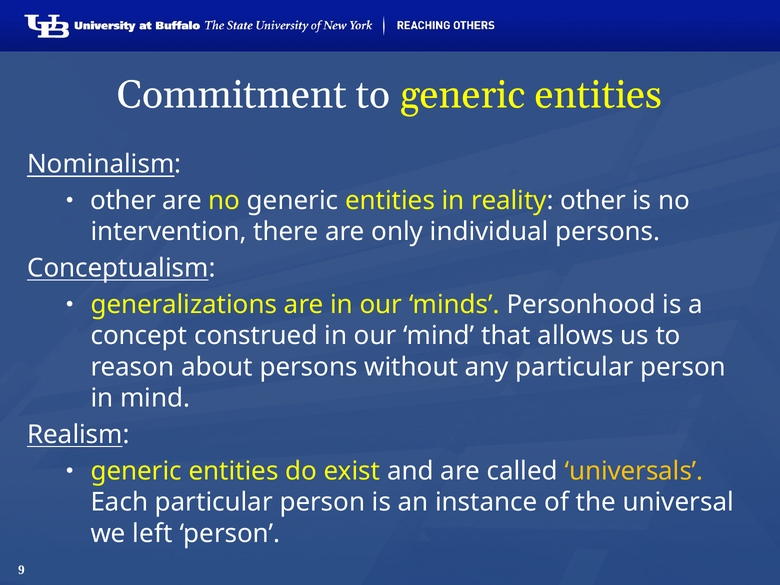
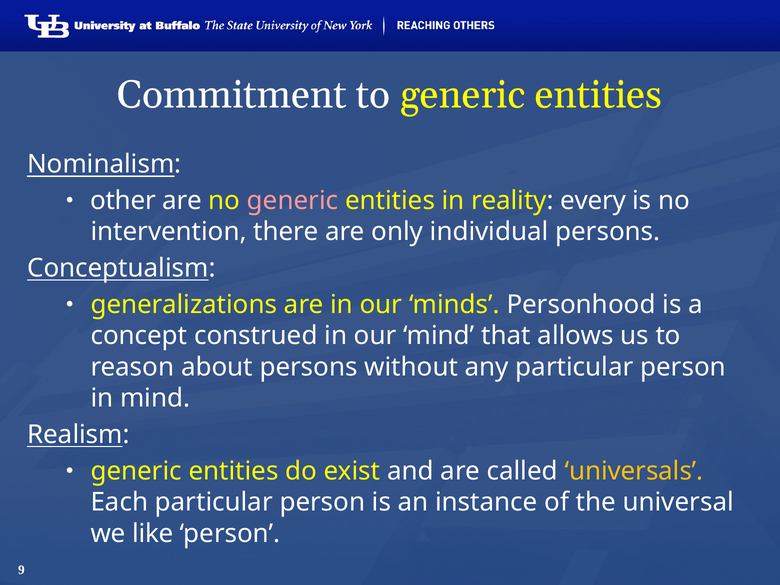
generic at (293, 201) colour: white -> pink
reality other: other -> every
left: left -> like
